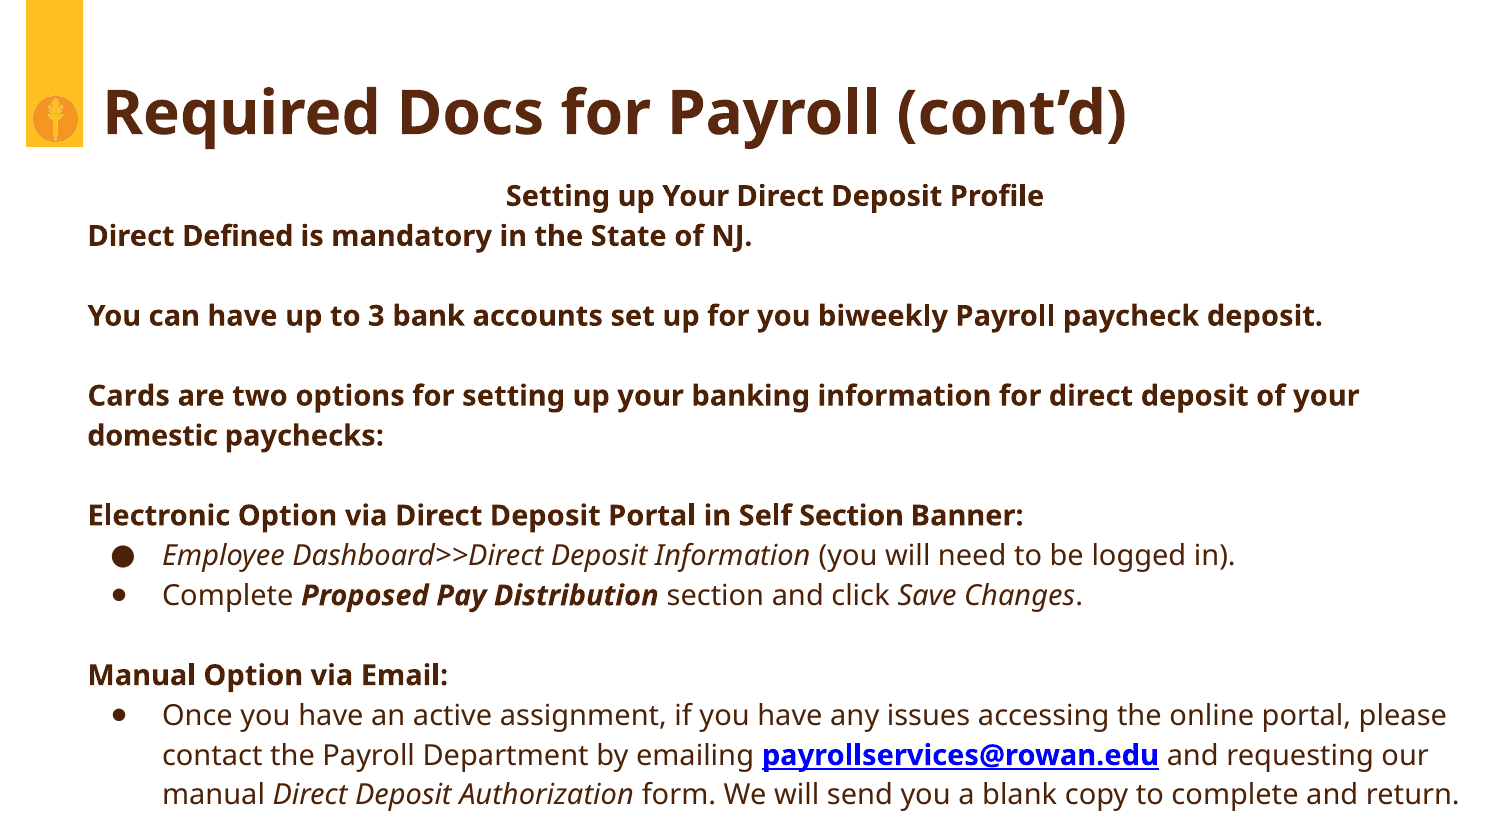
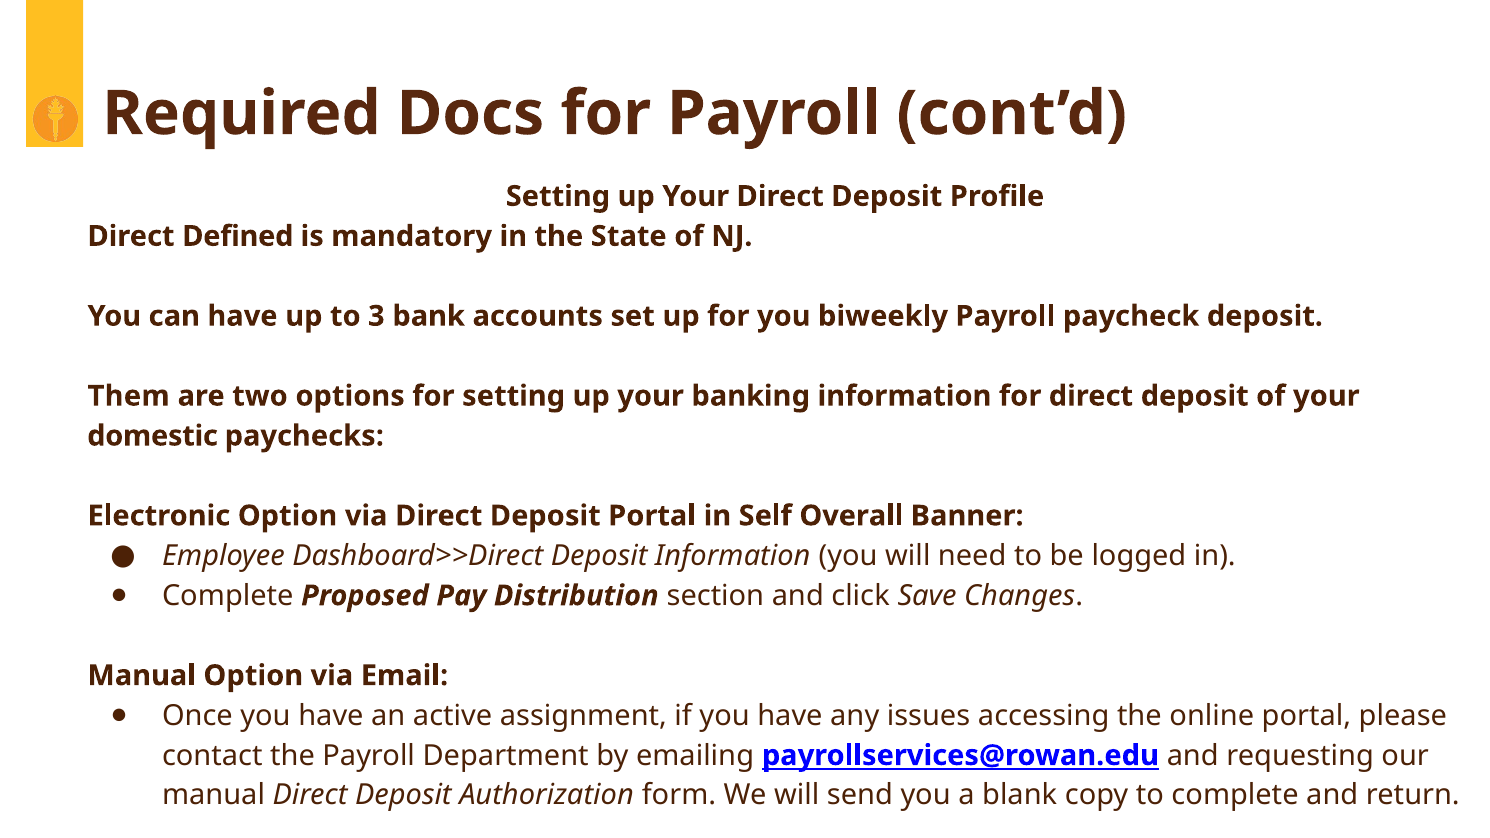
Cards: Cards -> Them
Self Section: Section -> Overall
